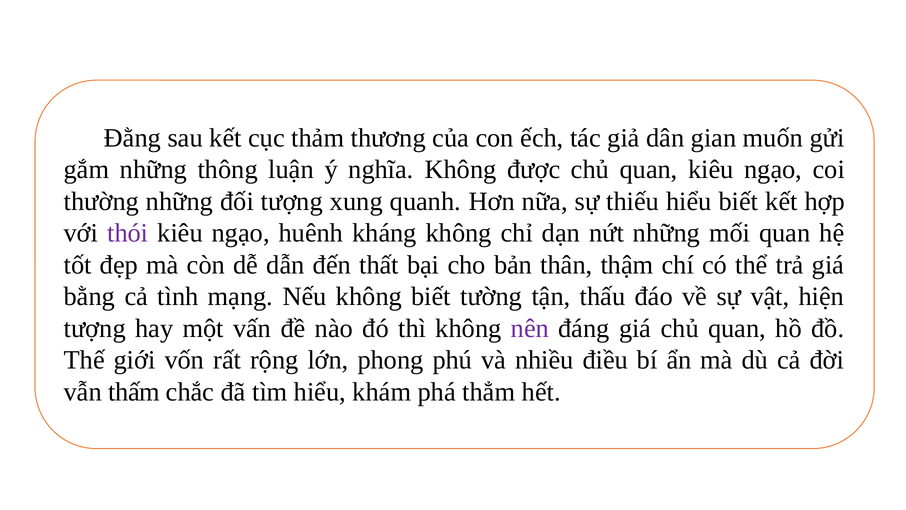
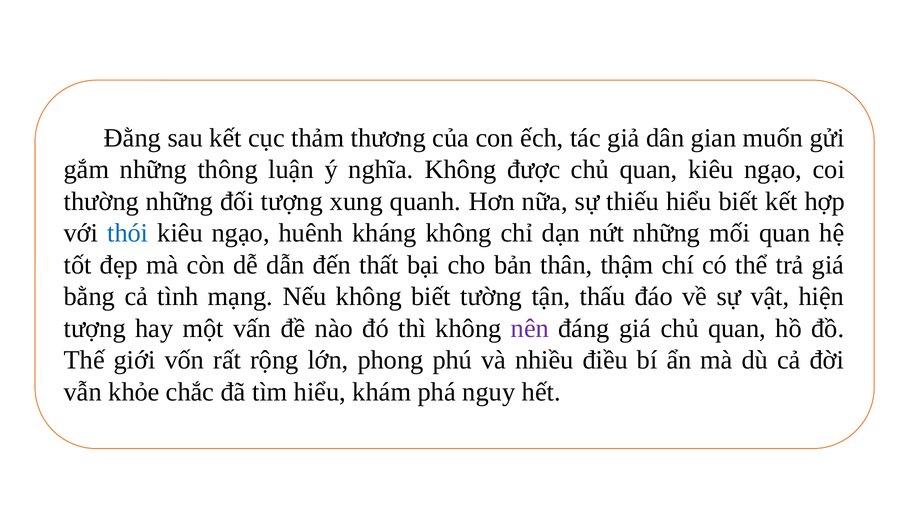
thói colour: purple -> blue
thấm: thấm -> khỏe
thẳm: thẳm -> nguy
